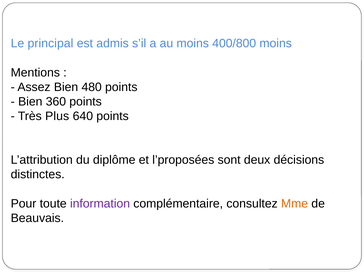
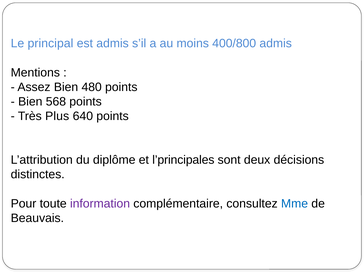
400/800 moins: moins -> admis
360: 360 -> 568
l’proposées: l’proposées -> l’principales
Mme colour: orange -> blue
